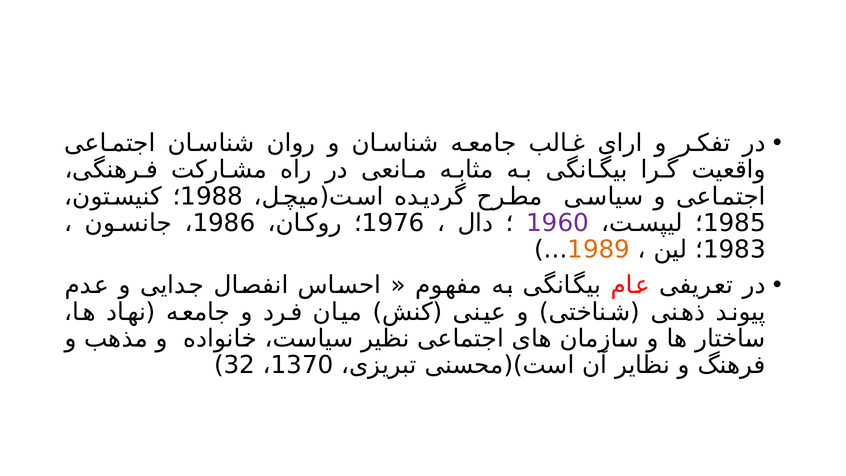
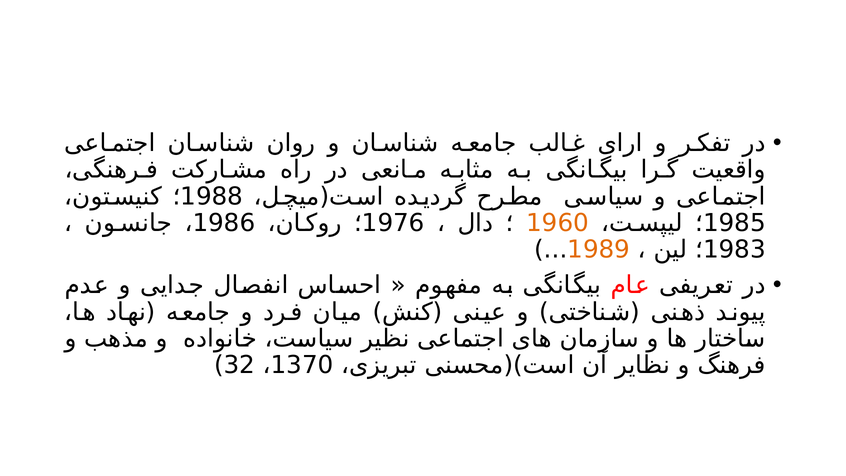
1960 colour: purple -> orange
